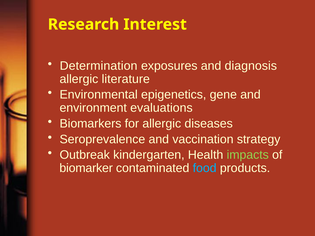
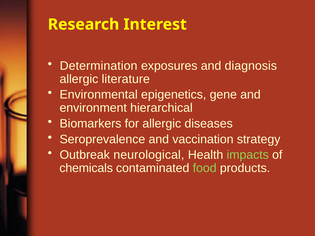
evaluations: evaluations -> hierarchical
kindergarten: kindergarten -> neurological
biomarker: biomarker -> chemicals
food colour: light blue -> light green
